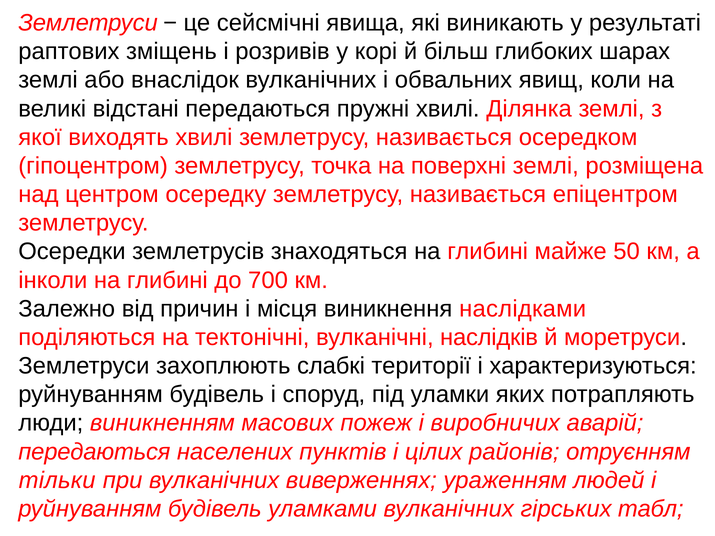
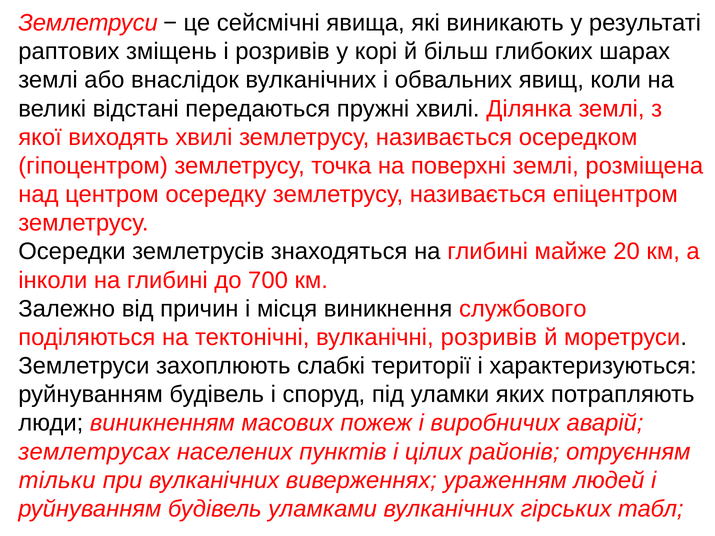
50: 50 -> 20
наслідками: наслідками -> службового
вулканічні наслідків: наслідків -> розривів
передаються at (94, 452): передаються -> землетрусах
